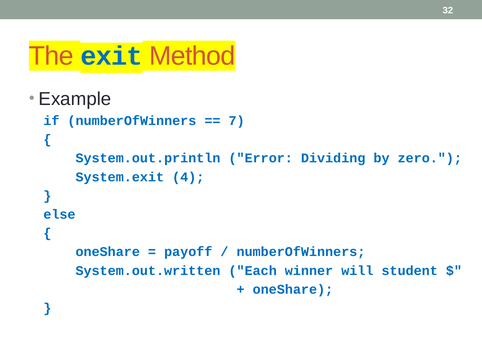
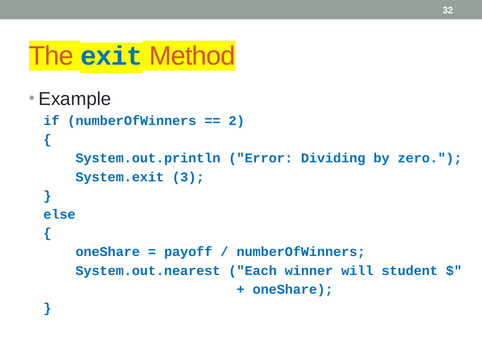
7: 7 -> 2
4: 4 -> 3
System.out.written: System.out.written -> System.out.nearest
